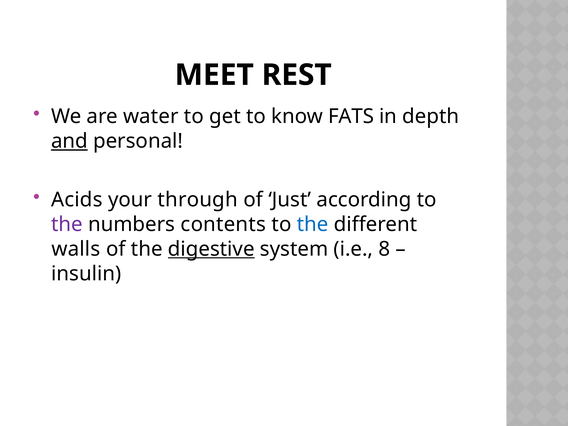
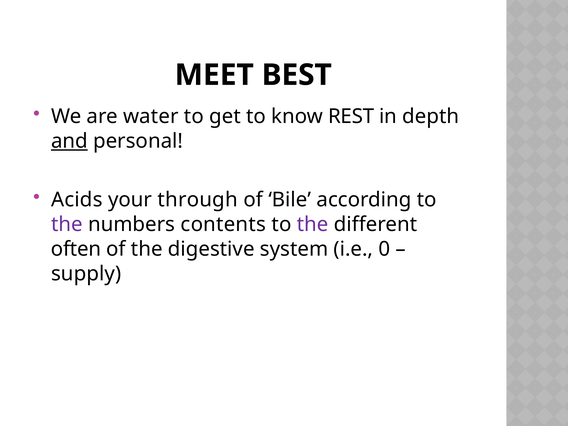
REST: REST -> BEST
FATS: FATS -> REST
Just: Just -> Bile
the at (313, 224) colour: blue -> purple
walls: walls -> often
digestive underline: present -> none
8: 8 -> 0
insulin: insulin -> supply
